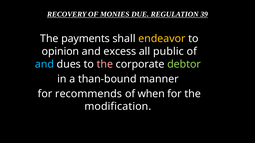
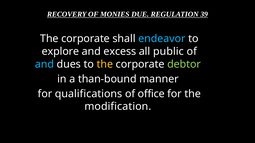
payments at (86, 39): payments -> corporate
endeavor colour: yellow -> light blue
opinion: opinion -> explore
the at (105, 64) colour: pink -> yellow
recommends: recommends -> qualifications
when: when -> office
